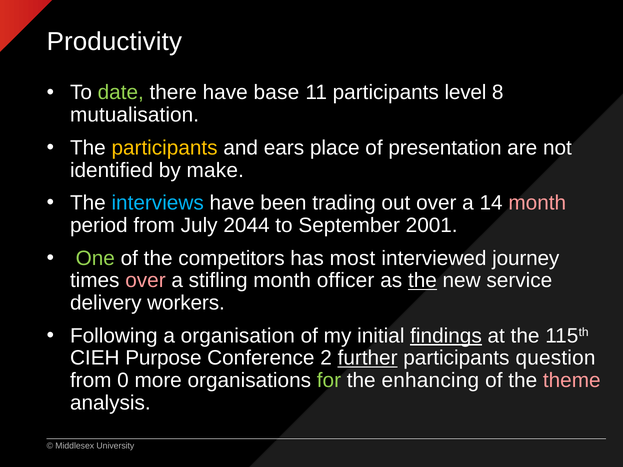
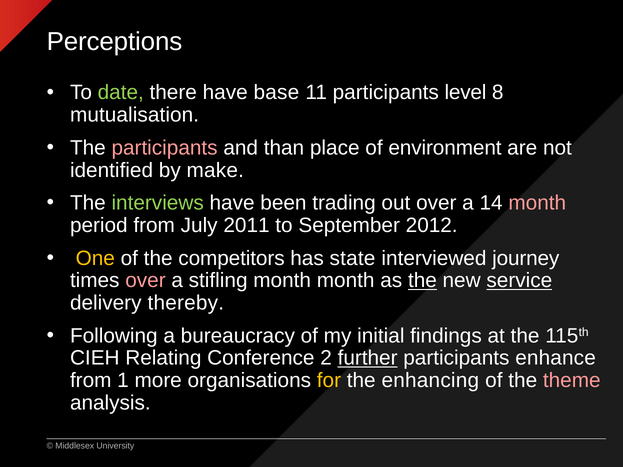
Productivity: Productivity -> Perceptions
participants at (165, 148) colour: yellow -> pink
ears: ears -> than
presentation: presentation -> environment
interviews colour: light blue -> light green
2044: 2044 -> 2011
2001: 2001 -> 2012
One colour: light green -> yellow
most: most -> state
month officer: officer -> month
service underline: none -> present
workers: workers -> thereby
organisation: organisation -> bureaucracy
findings underline: present -> none
Purpose: Purpose -> Relating
question: question -> enhance
0: 0 -> 1
for colour: light green -> yellow
